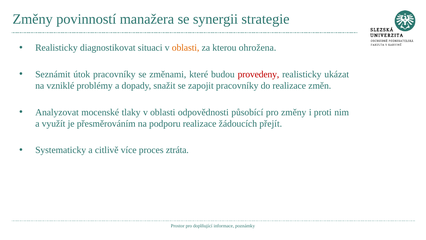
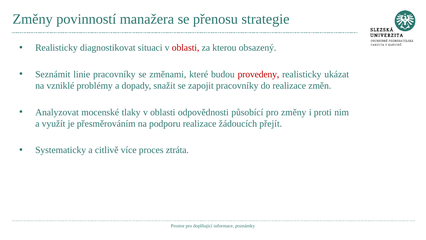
synergii: synergii -> přenosu
oblasti at (186, 48) colour: orange -> red
ohrožena: ohrožena -> obsazený
útok: útok -> linie
